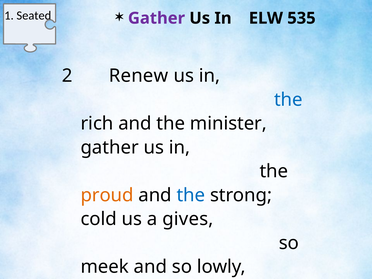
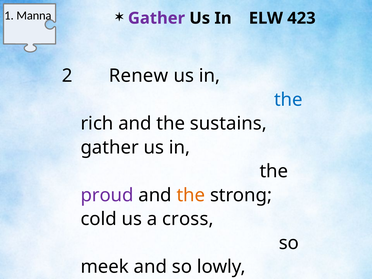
535: 535 -> 423
Seated: Seated -> Manna
minister: minister -> sustains
proud colour: orange -> purple
the at (191, 195) colour: blue -> orange
gives: gives -> cross
